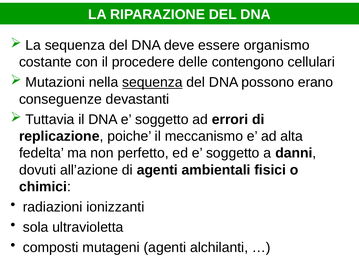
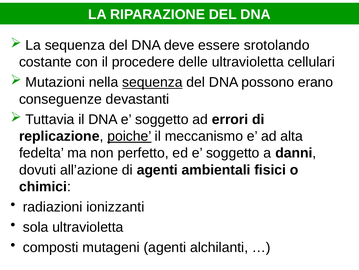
organismo: organismo -> srotolando
delle contengono: contengono -> ultravioletta
poiche underline: none -> present
